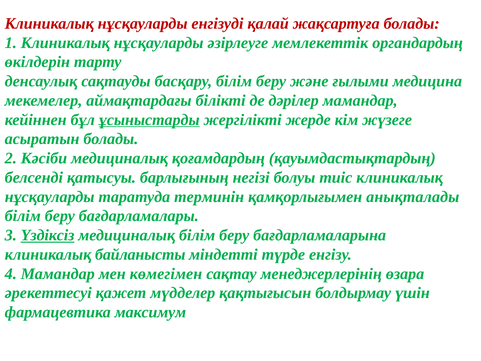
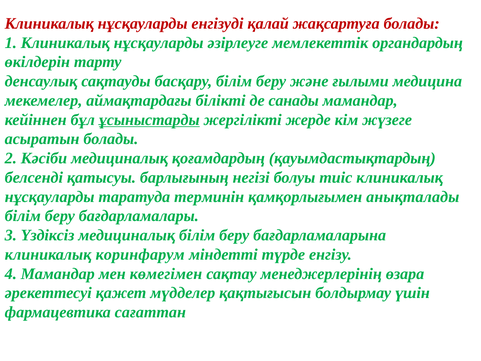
дәрілер: дәрілер -> санады
Үздіксіз underline: present -> none
байланысты: байланысты -> коринфарум
максимум: максимум -> сағаттан
